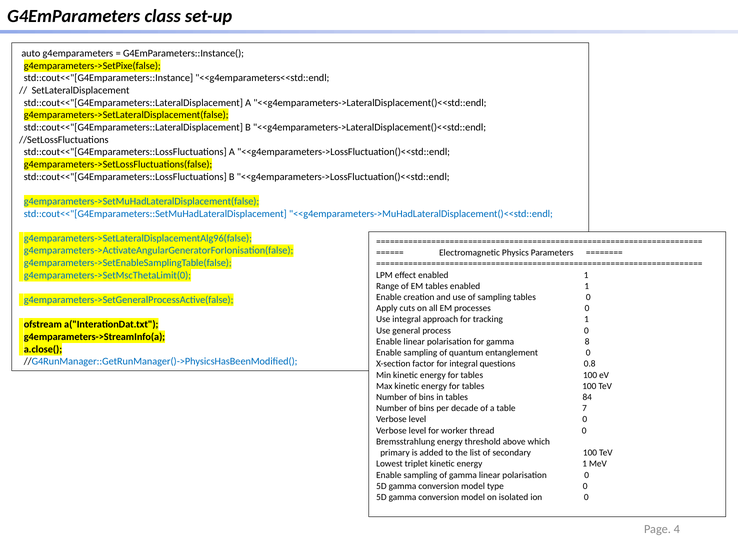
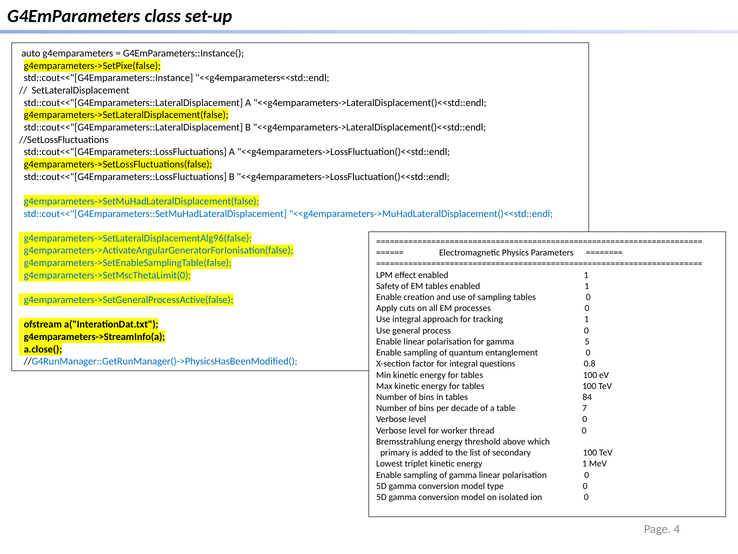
Range: Range -> Safety
8: 8 -> 5
